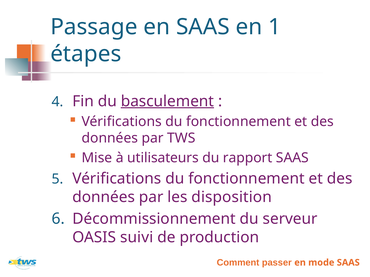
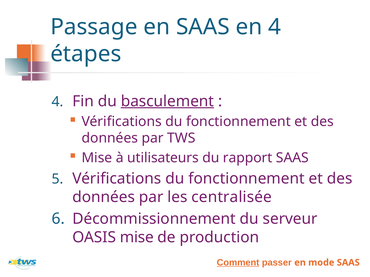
en 1: 1 -> 4
disposition: disposition -> centralisée
OASIS suivi: suivi -> mise
Comment underline: none -> present
